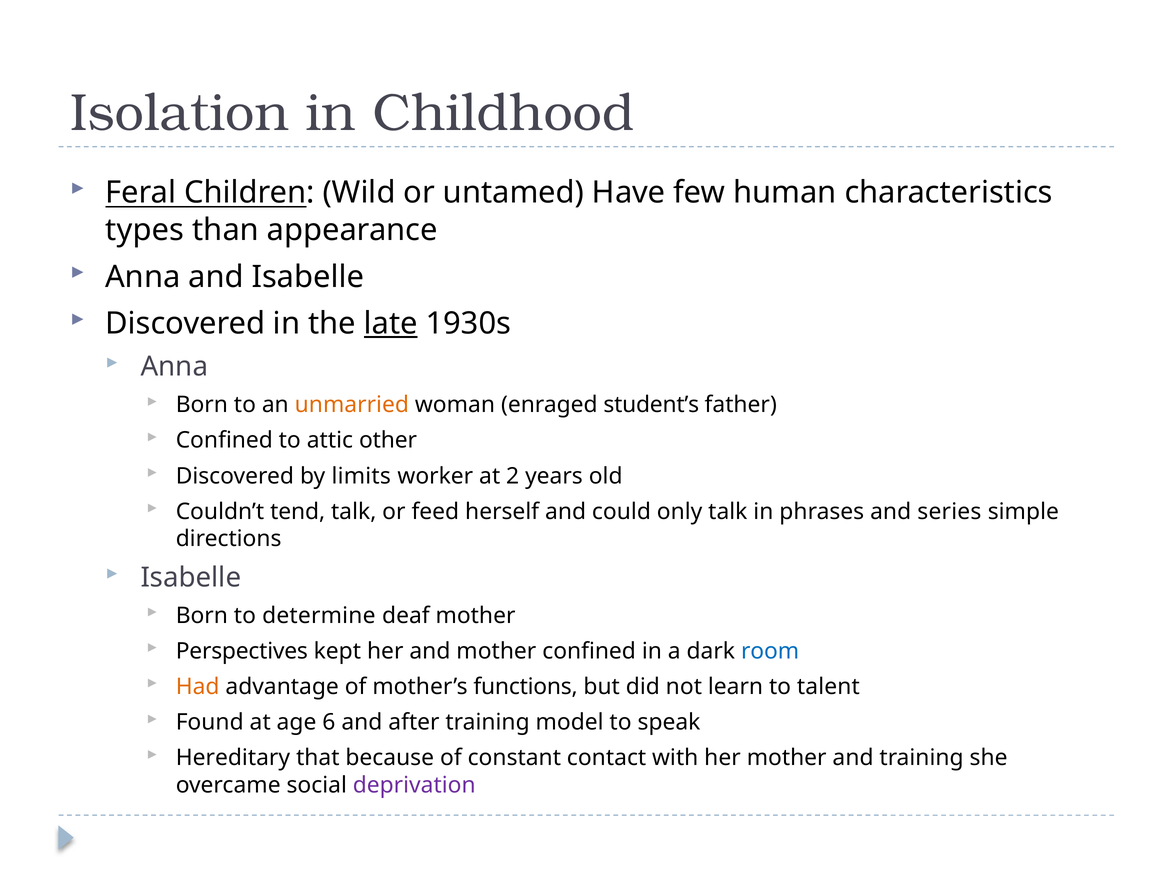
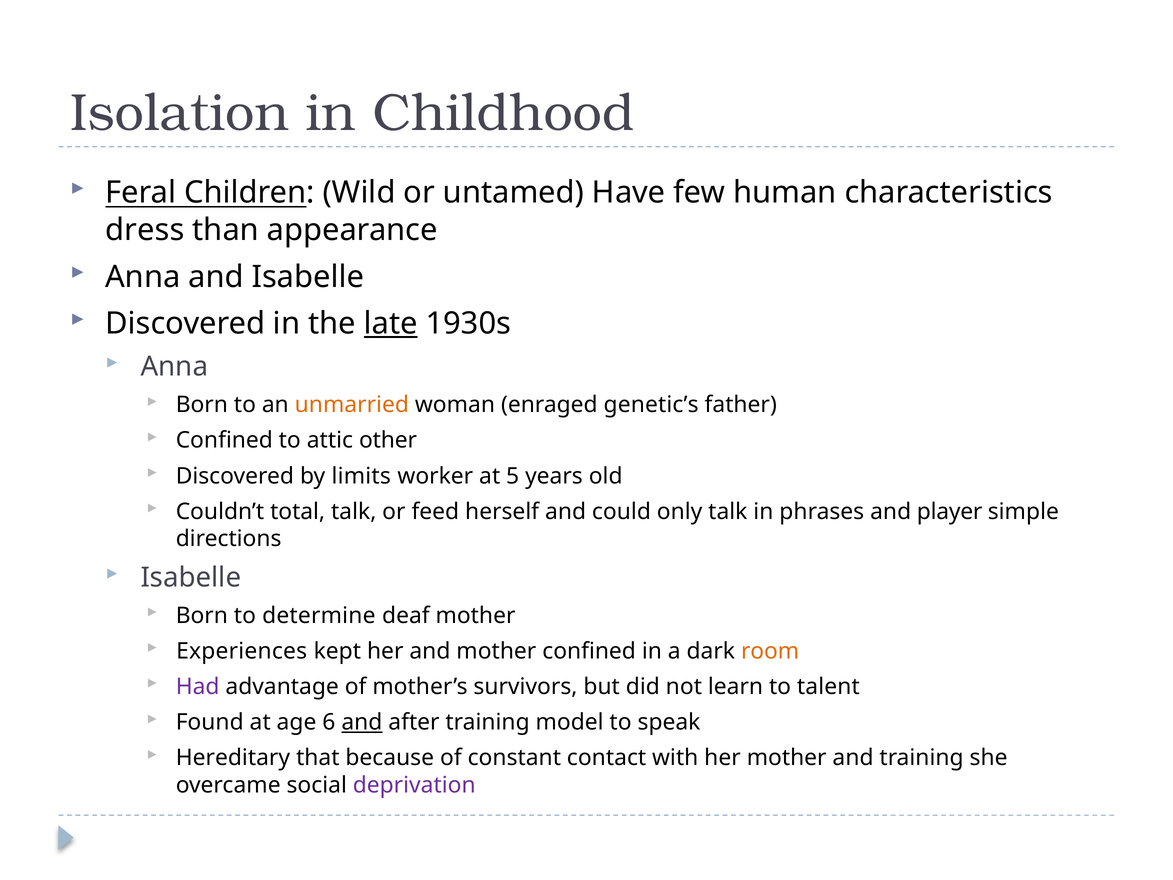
types: types -> dress
student’s: student’s -> genetic’s
2: 2 -> 5
tend: tend -> total
series: series -> player
Perspectives: Perspectives -> Experiences
room colour: blue -> orange
Had colour: orange -> purple
functions: functions -> survivors
and at (362, 722) underline: none -> present
